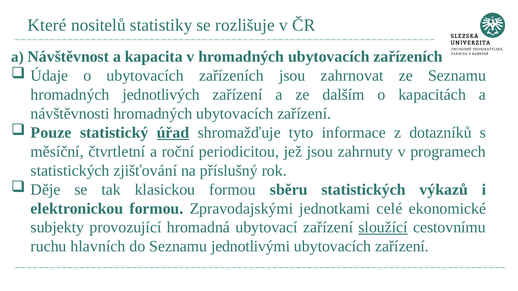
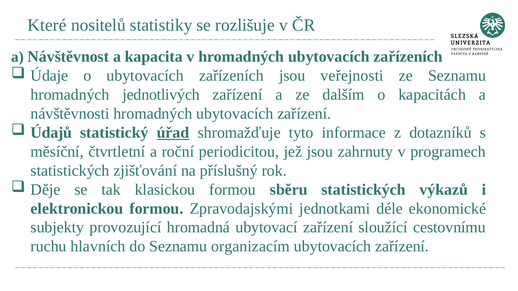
zahrnovat: zahrnovat -> veřejnosti
Pouze: Pouze -> Údajů
celé: celé -> déle
sloužící underline: present -> none
jednotlivými: jednotlivými -> organizacím
